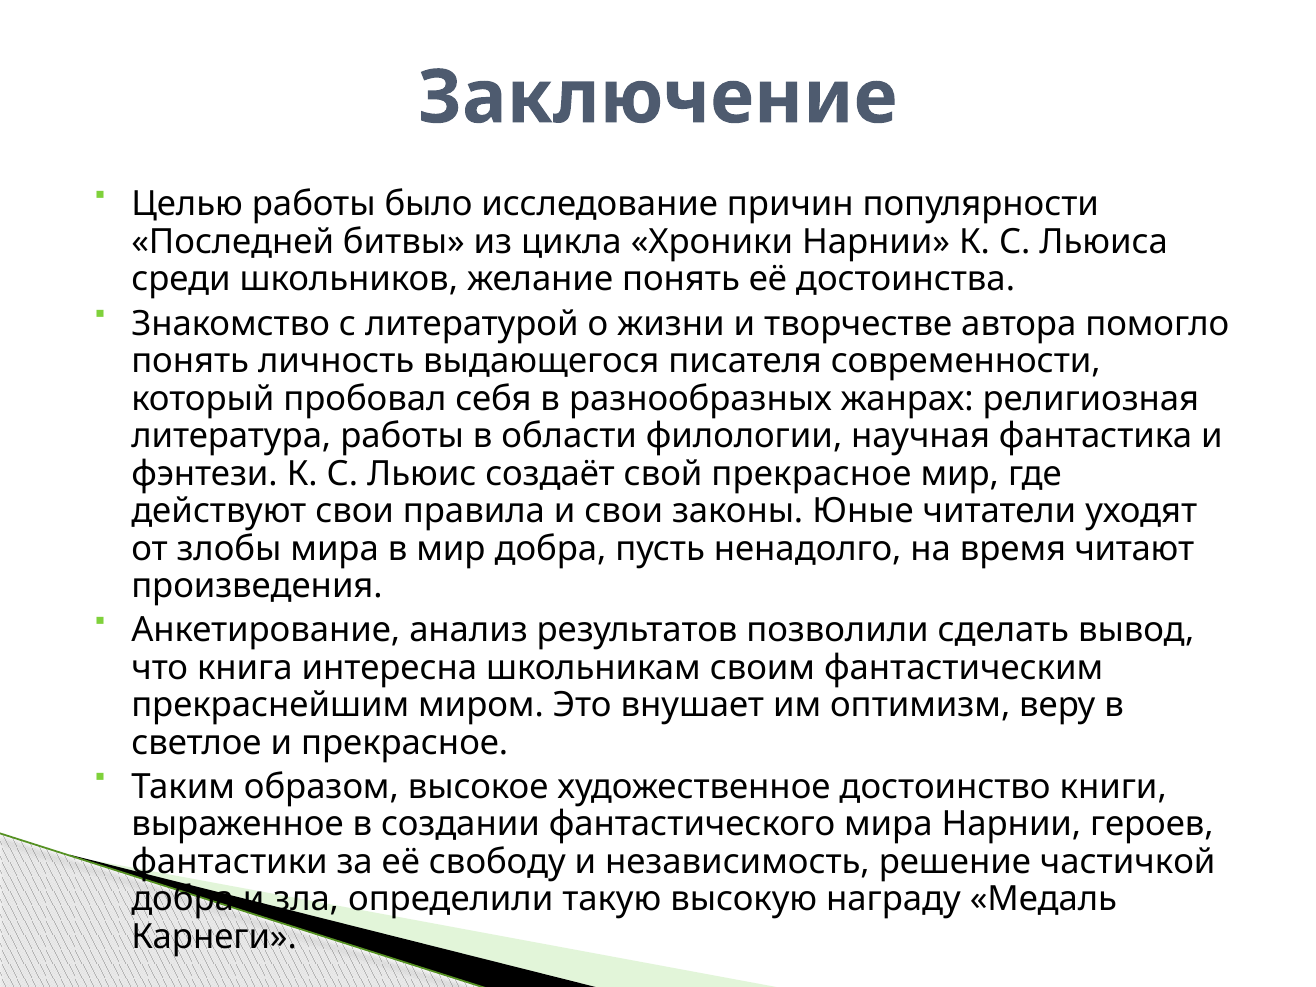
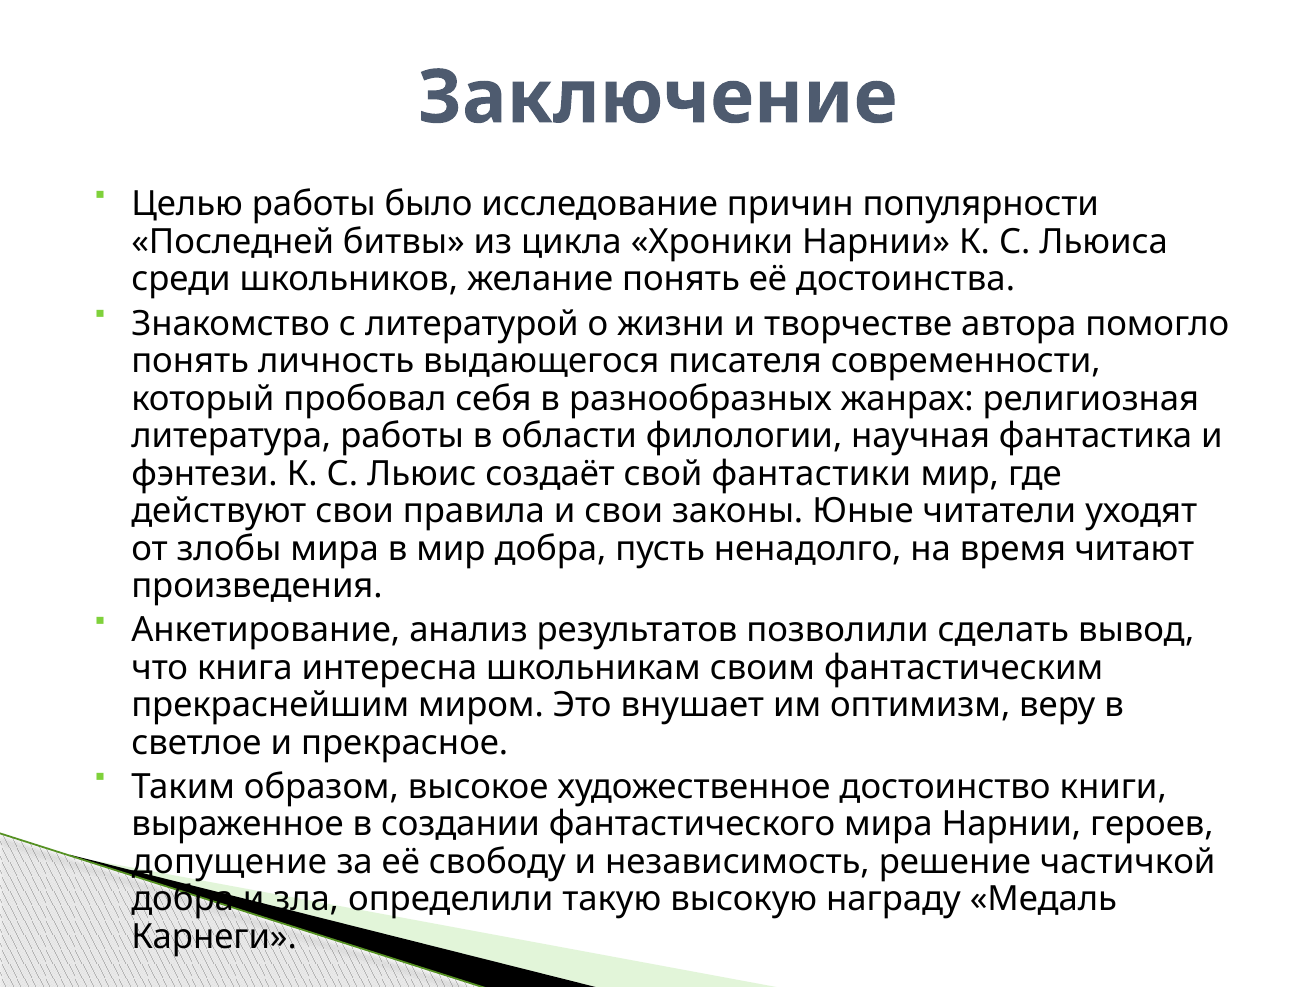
свой прекрасное: прекрасное -> фантастики
фантастики: фантастики -> допущение
